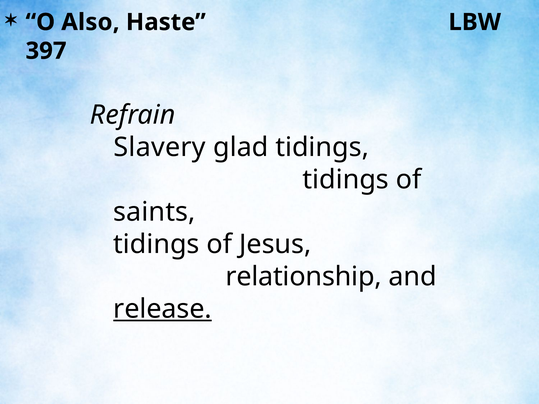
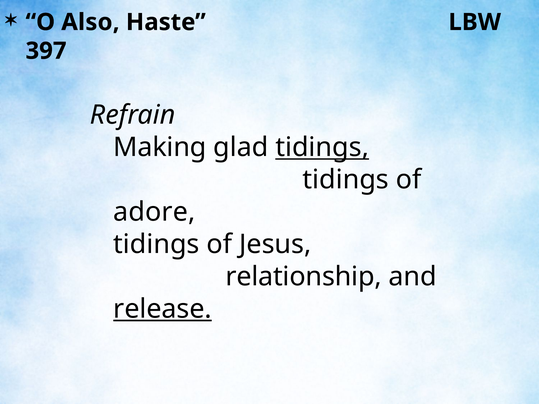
Slavery: Slavery -> Making
tidings at (322, 148) underline: none -> present
saints: saints -> adore
